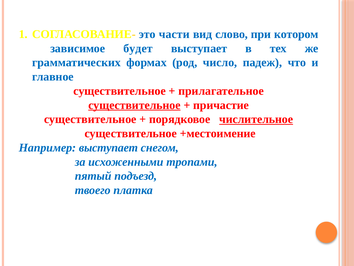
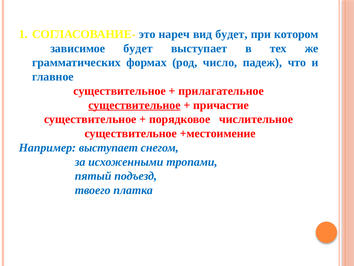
части: части -> нареч
вид слово: слово -> будет
числительное underline: present -> none
